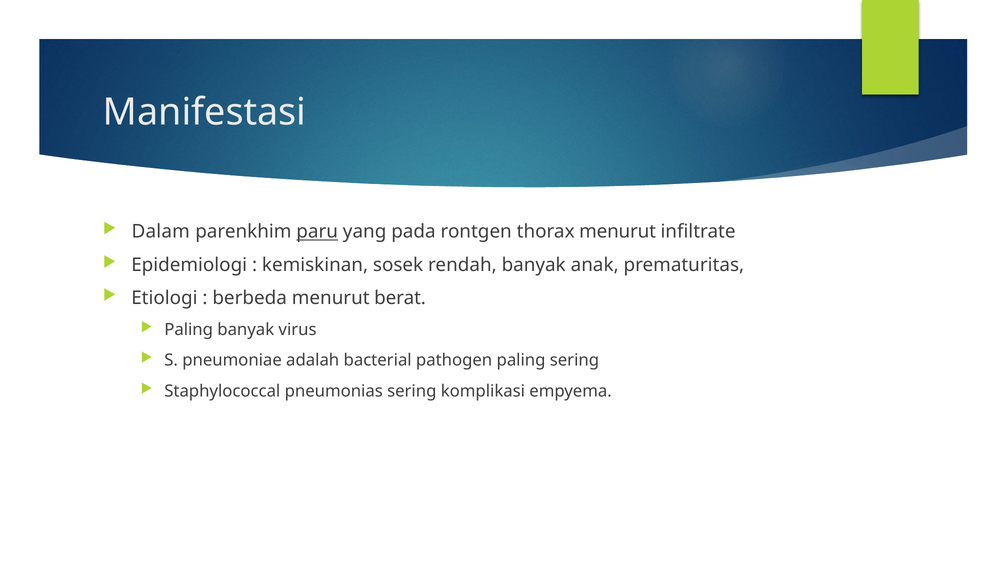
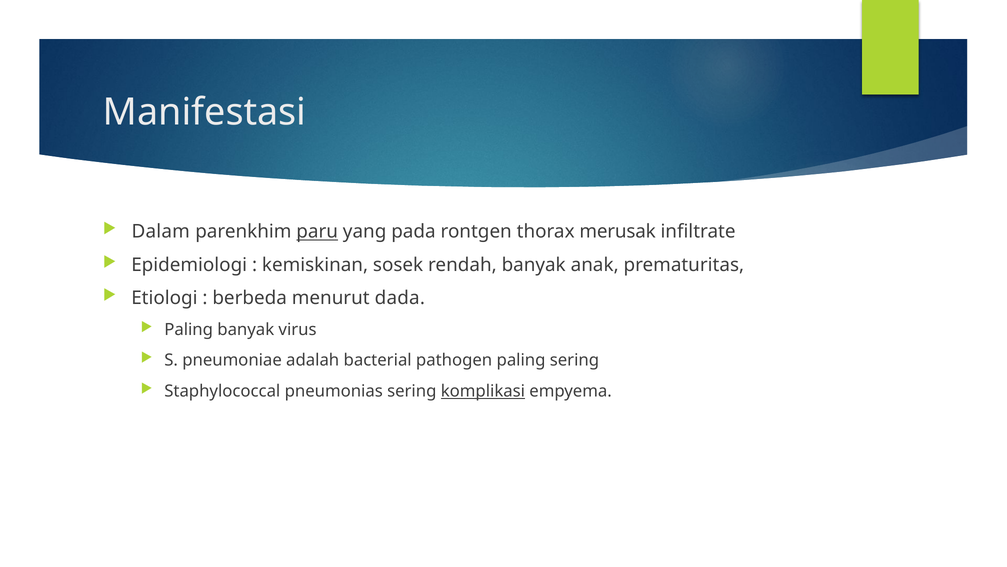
thorax menurut: menurut -> merusak
berat: berat -> dada
komplikasi underline: none -> present
